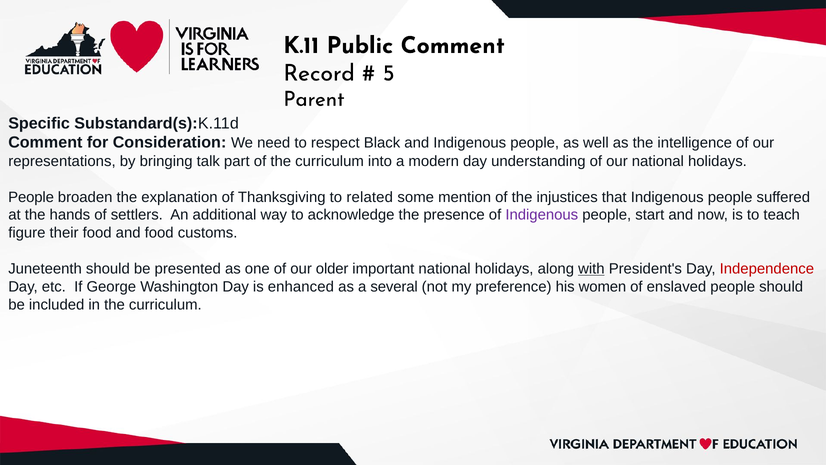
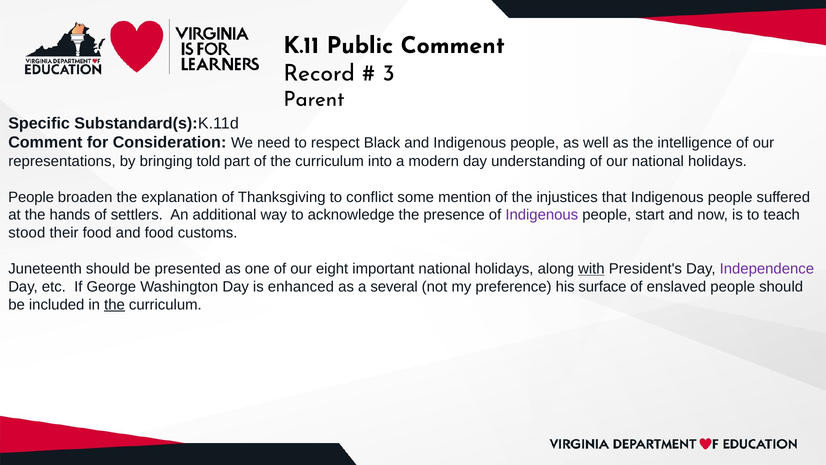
5: 5 -> 3
talk: talk -> told
related: related -> conflict
figure: figure -> stood
older: older -> eight
Independence colour: red -> purple
women: women -> surface
the at (115, 304) underline: none -> present
